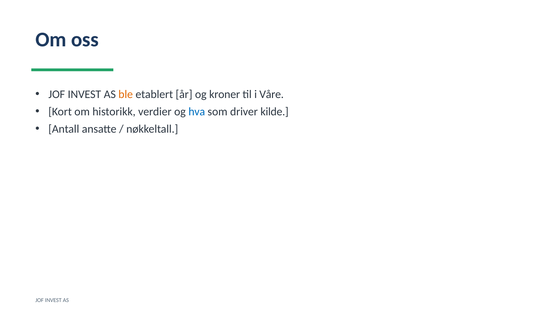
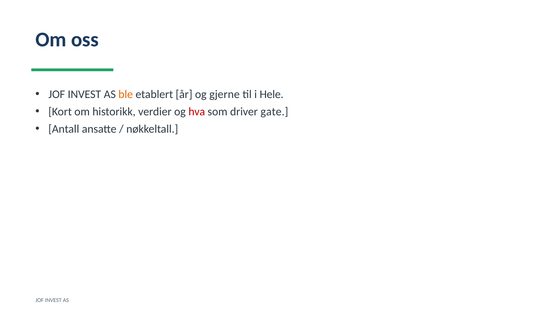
kroner: kroner -> gjerne
Våre: Våre -> Hele
hva colour: blue -> red
kilde: kilde -> gate
